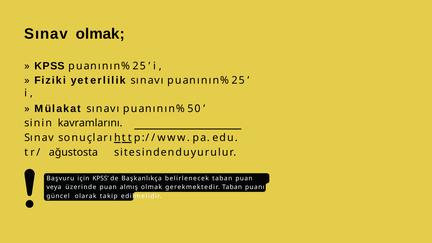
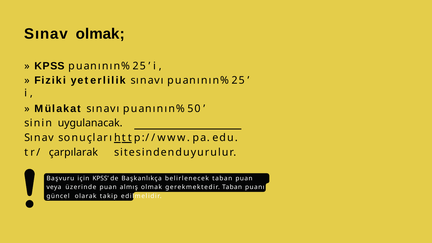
kavramlarını: kavramlarını -> uygulanacak
ağustosta: ağustosta -> çarpılarak
